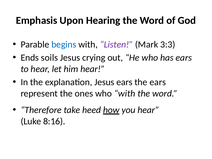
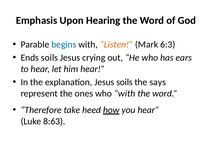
Listen colour: purple -> orange
3:3: 3:3 -> 6:3
Jesus ears: ears -> soils
the ears: ears -> says
8:16: 8:16 -> 8:63
